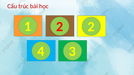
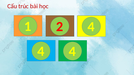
2 2: 2 -> 4
3 at (72, 52): 3 -> 4
